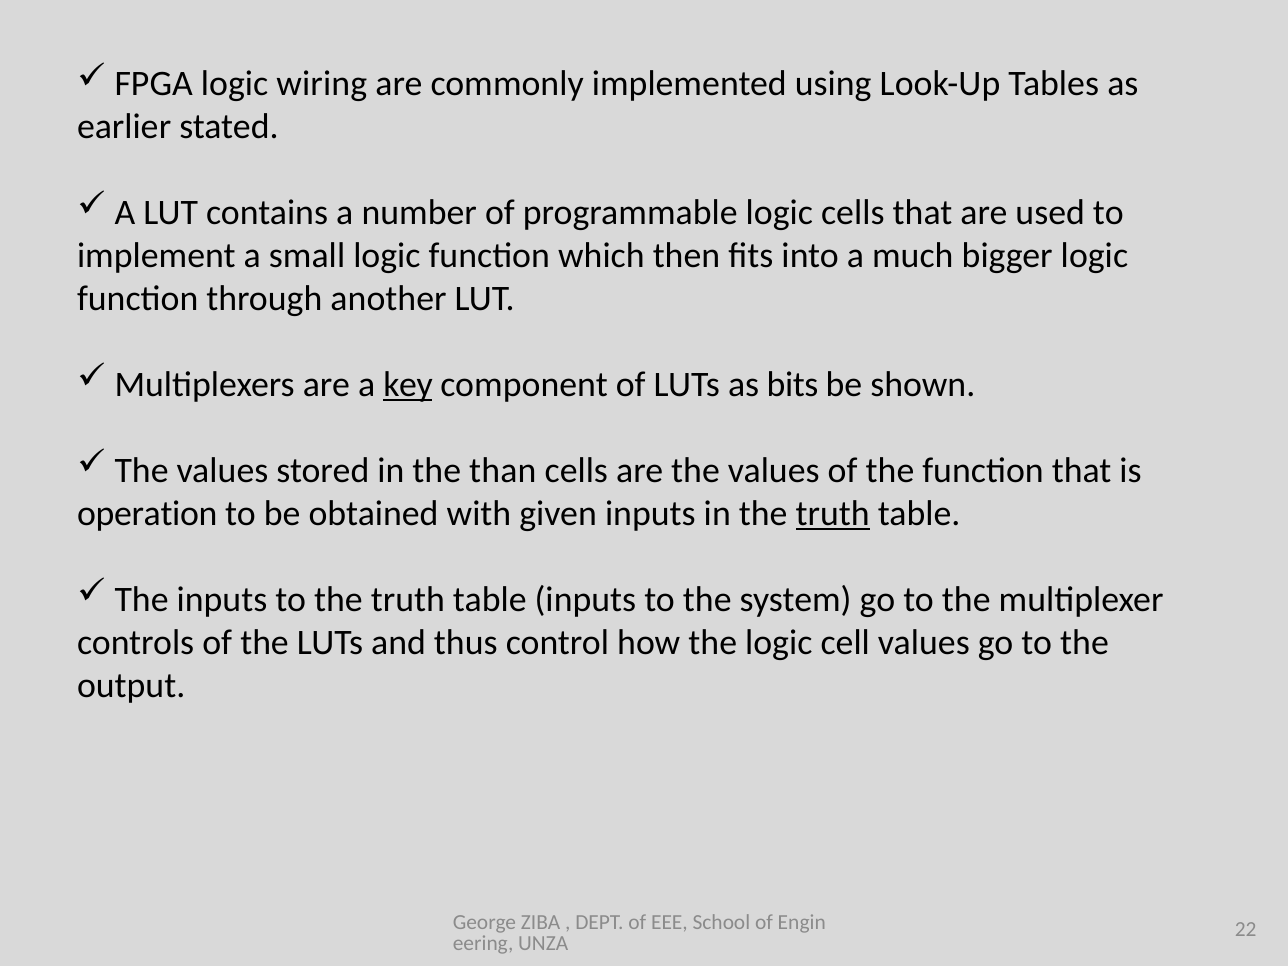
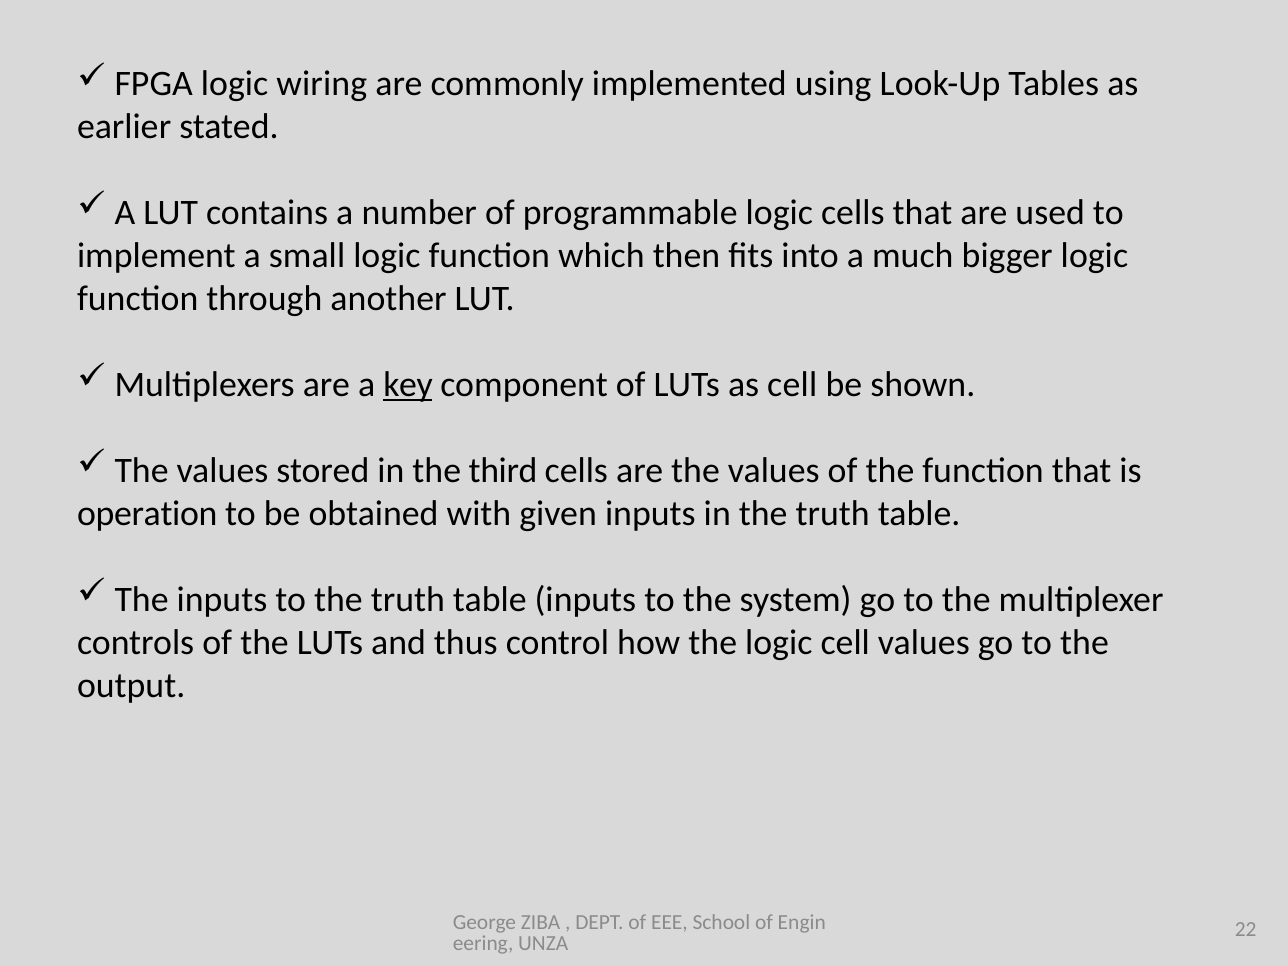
as bits: bits -> cell
than: than -> third
truth at (833, 513) underline: present -> none
